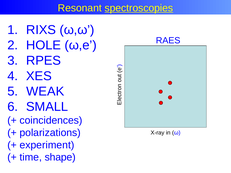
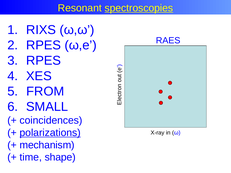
HOLE at (44, 45): HOLE -> RPES
WEAK: WEAK -> FROM
polarizations underline: none -> present
experiment: experiment -> mechanism
